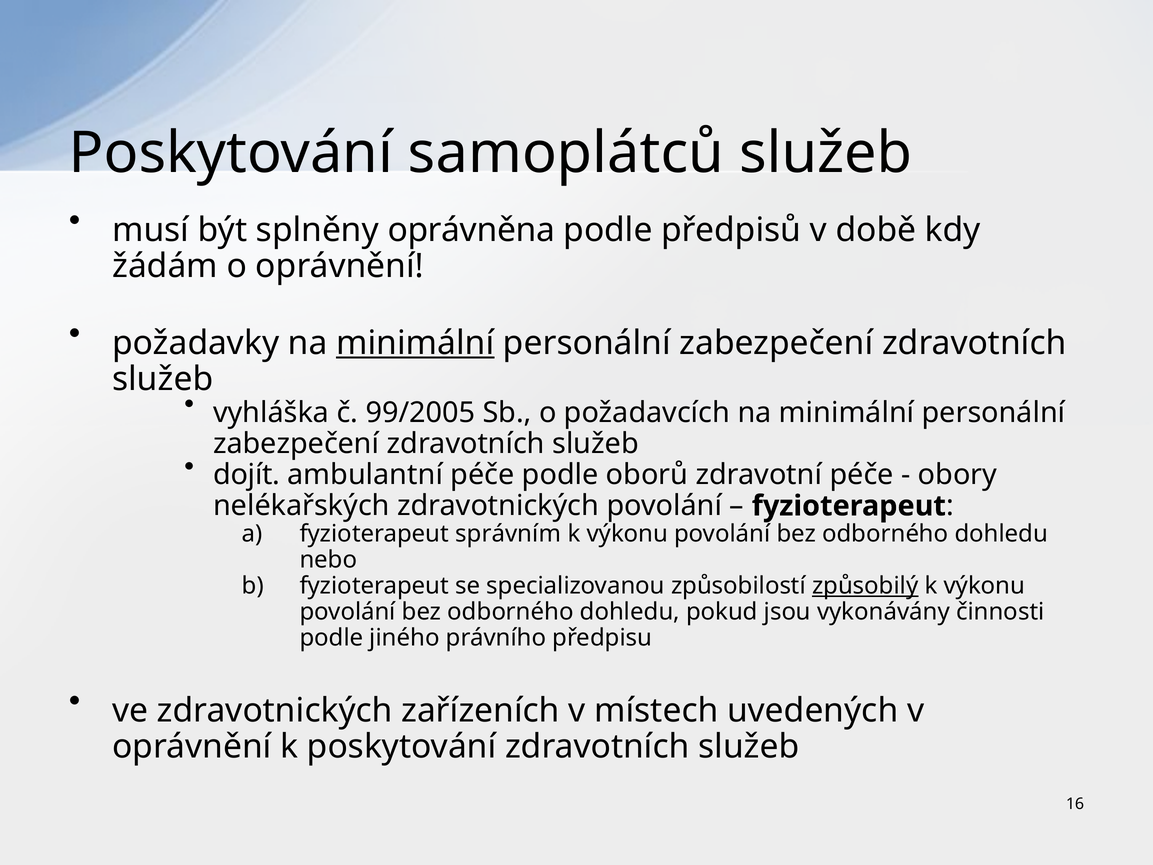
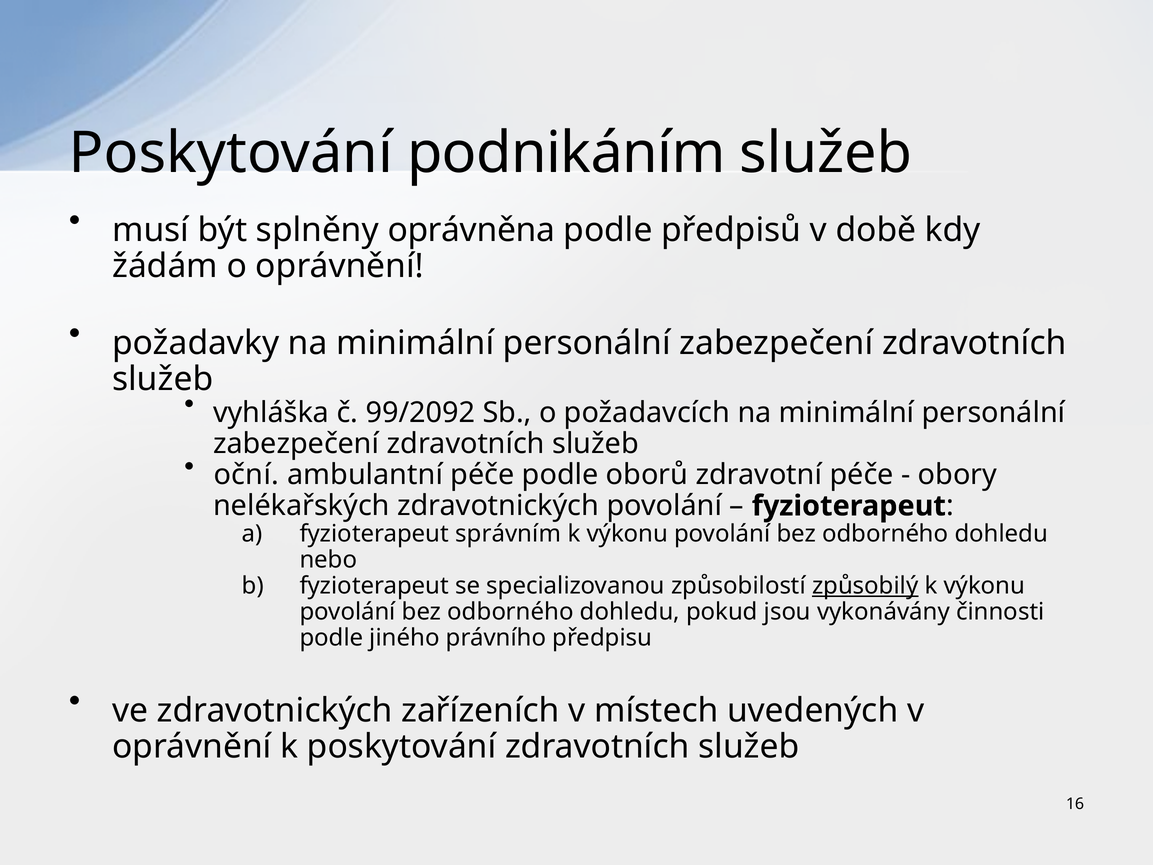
samoplátců: samoplátců -> podnikáním
minimální at (415, 343) underline: present -> none
99/2005: 99/2005 -> 99/2092
dojít: dojít -> oční
